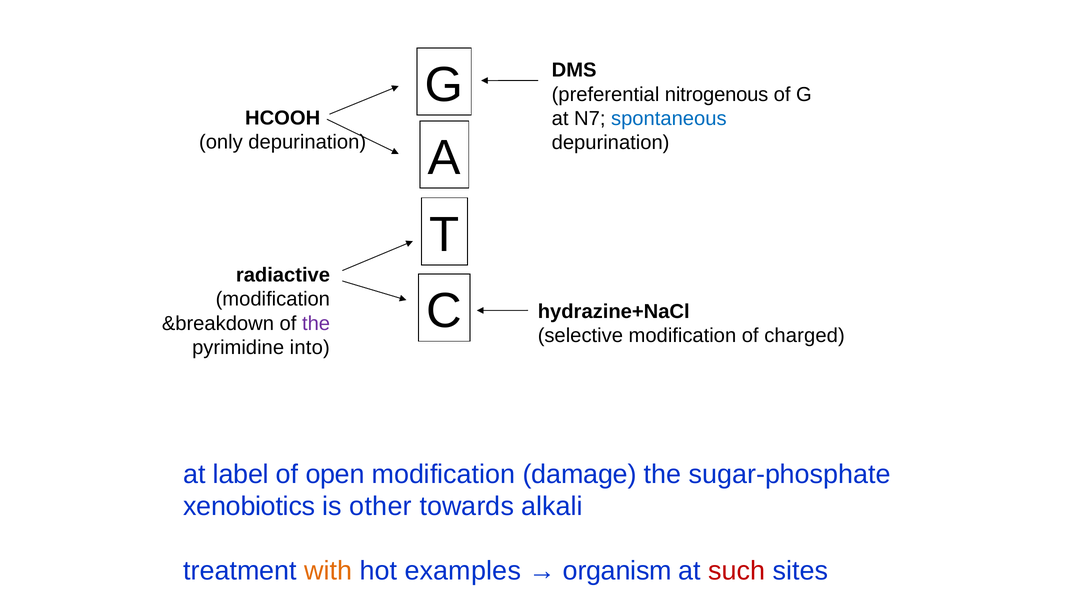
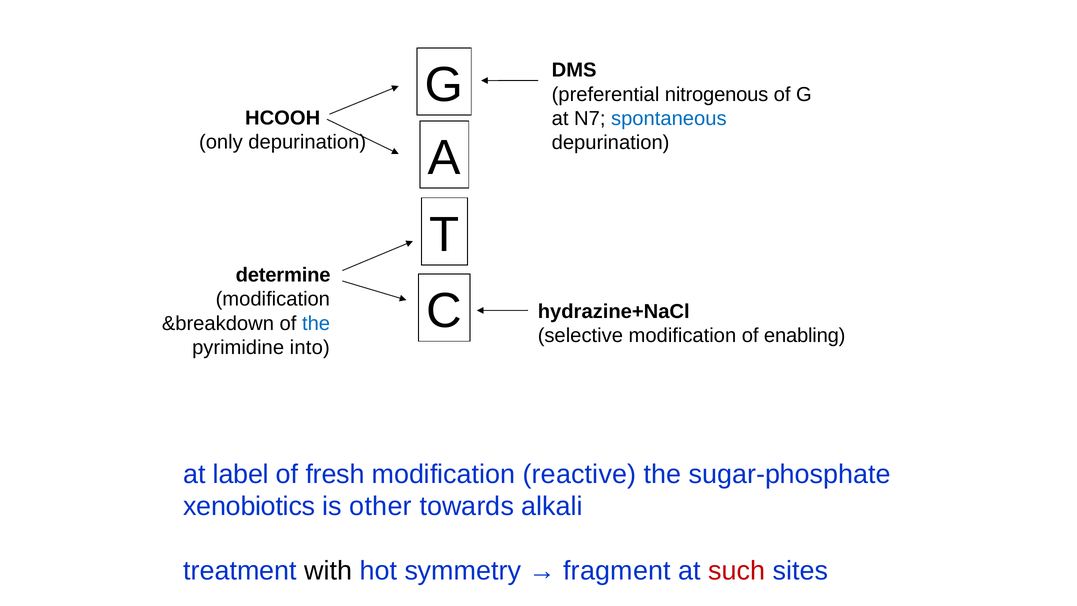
radiactive: radiactive -> determine
the at (316, 323) colour: purple -> blue
charged: charged -> enabling
open: open -> fresh
damage: damage -> reactive
with colour: orange -> black
examples: examples -> symmetry
organism: organism -> fragment
